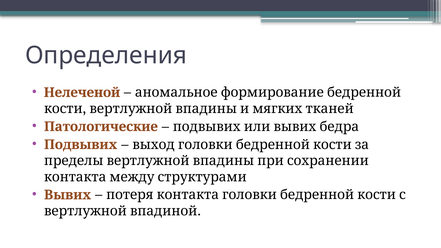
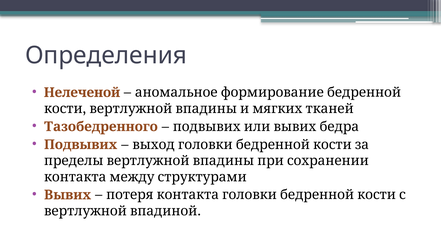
Патологические: Патологические -> Тазобедренного
